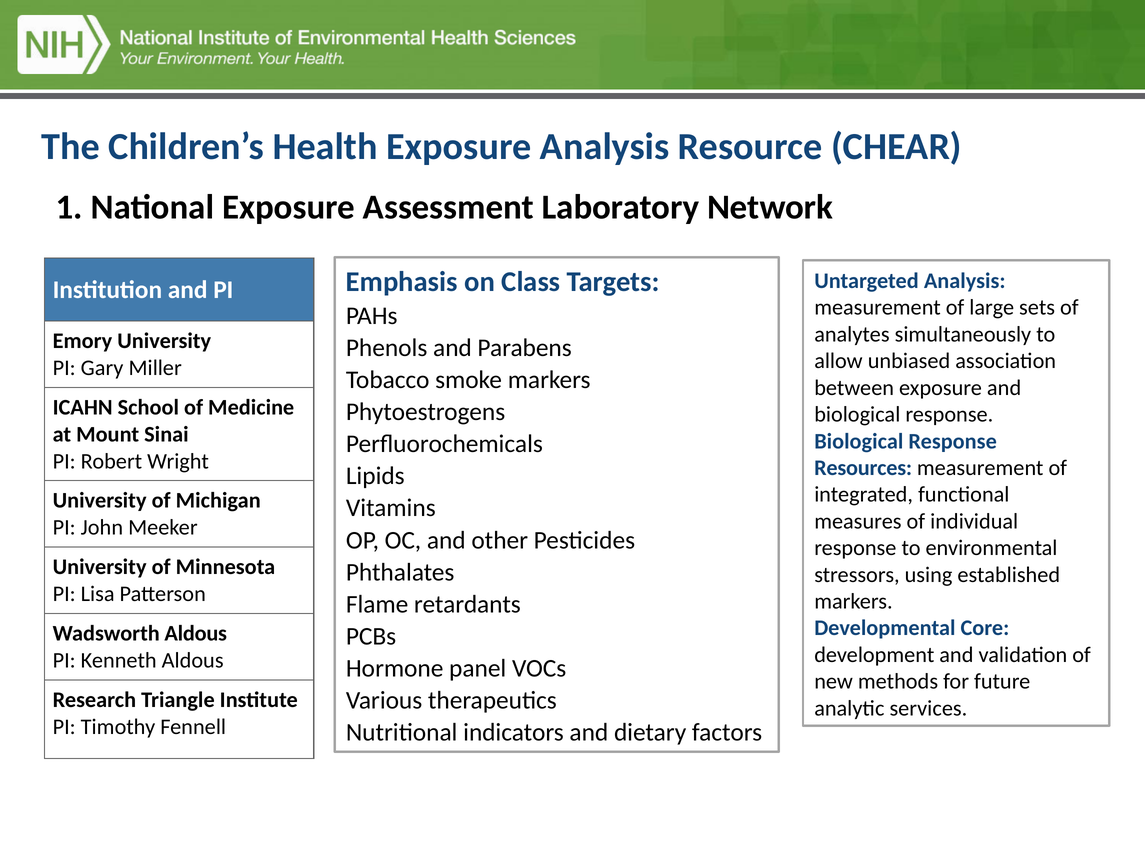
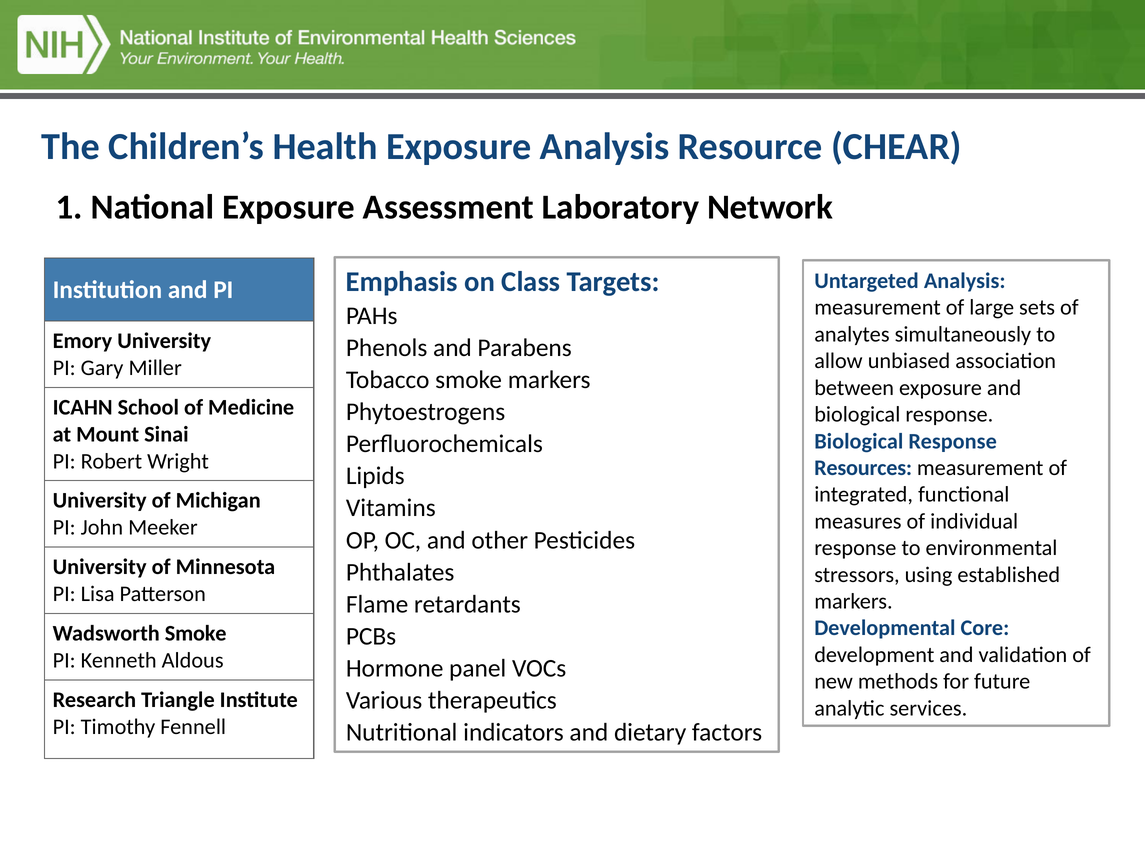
Wadsworth Aldous: Aldous -> Smoke
